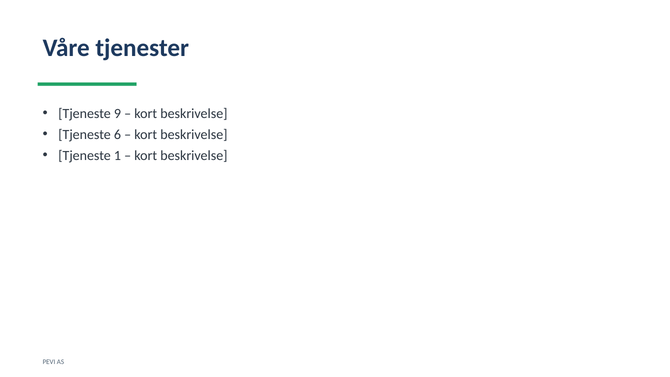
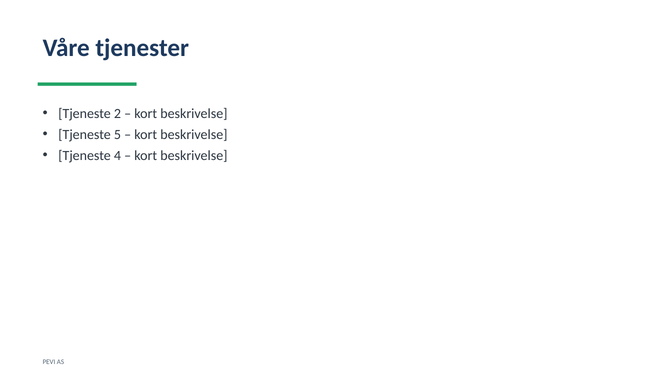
9: 9 -> 2
6: 6 -> 5
1: 1 -> 4
